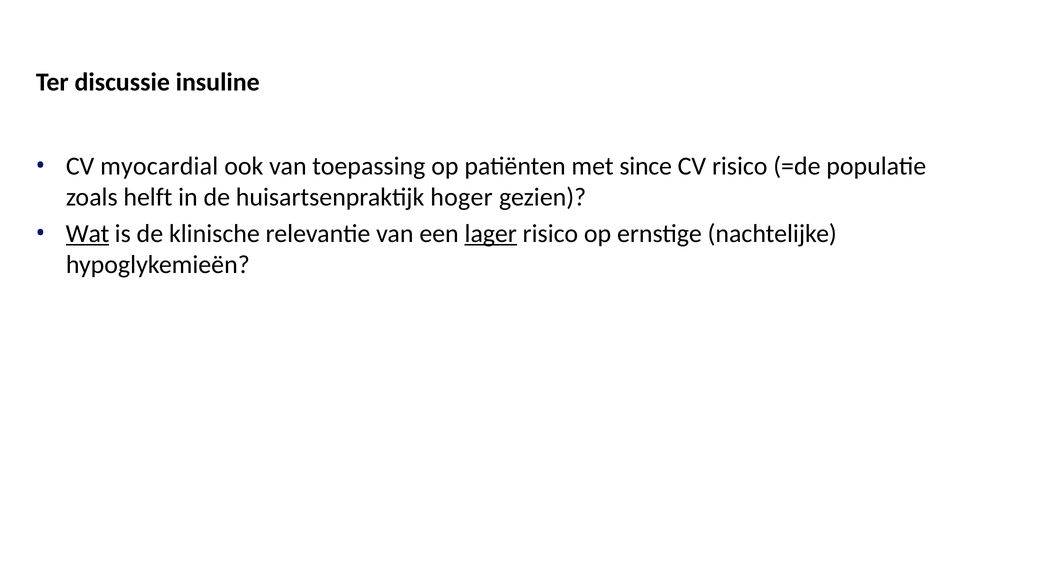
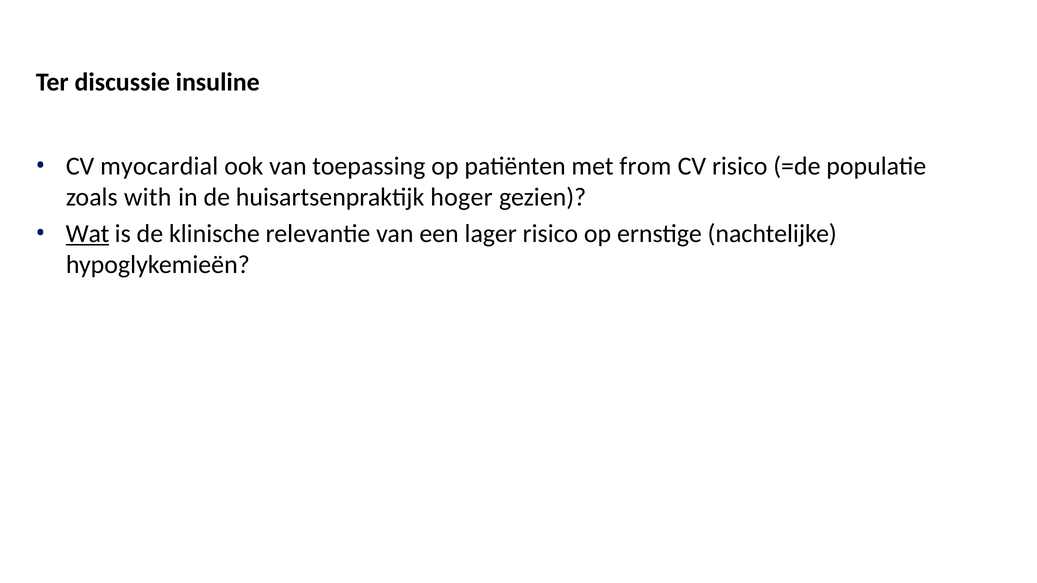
since: since -> from
helft: helft -> with
lager underline: present -> none
